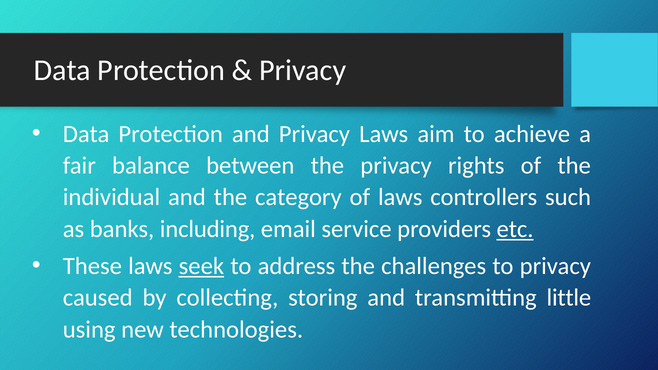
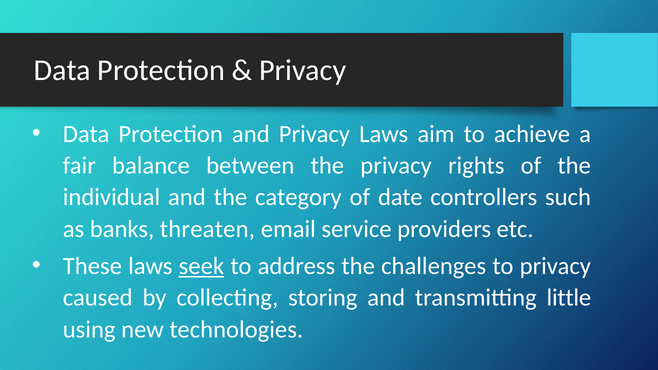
of laws: laws -> date
including: including -> threaten
etc underline: present -> none
